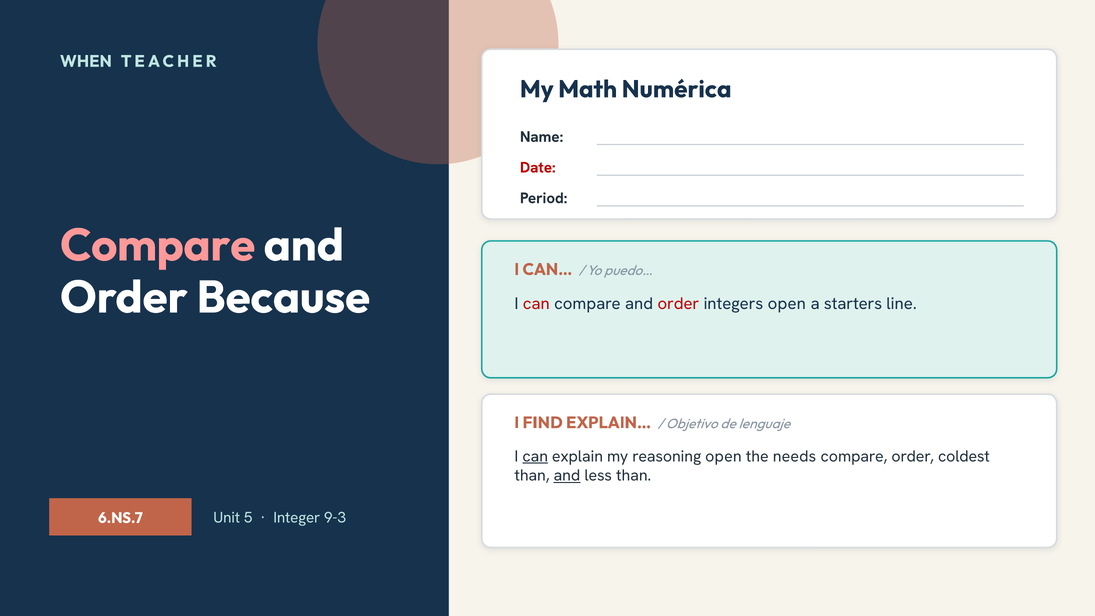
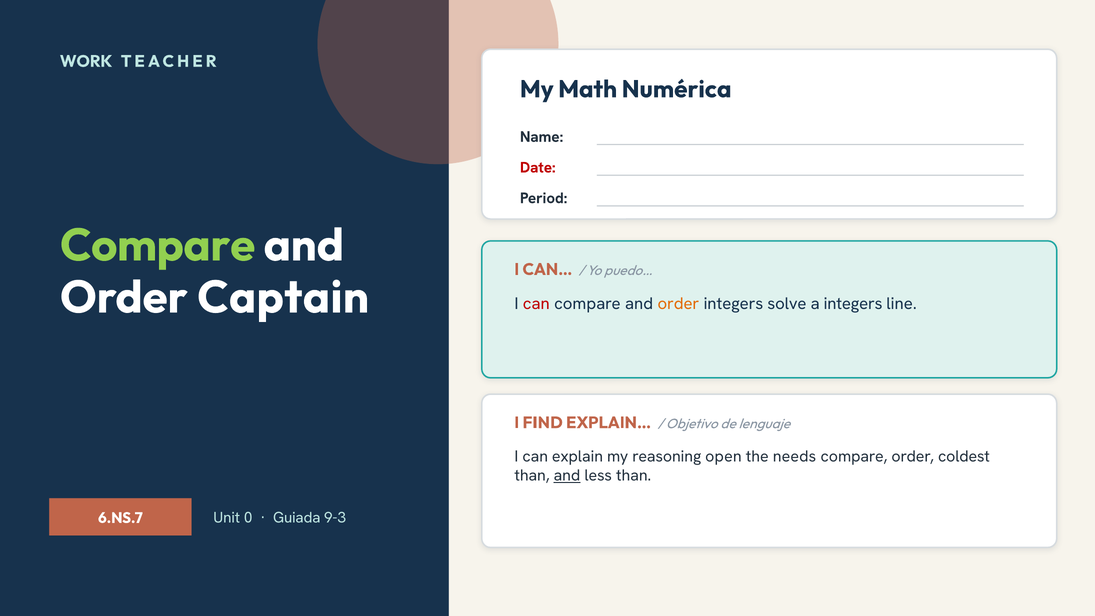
WHEN: WHEN -> WORK
Compare at (158, 245) colour: pink -> light green
Because: Because -> Captain
order at (678, 303) colour: red -> orange
integers open: open -> solve
a starters: starters -> integers
can at (535, 456) underline: present -> none
5: 5 -> 0
Integer: Integer -> Guiada
